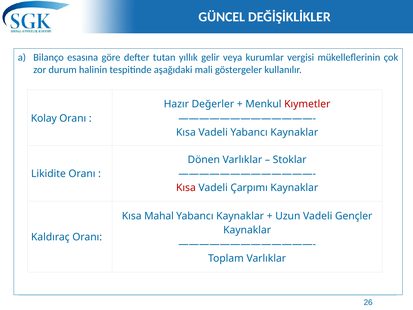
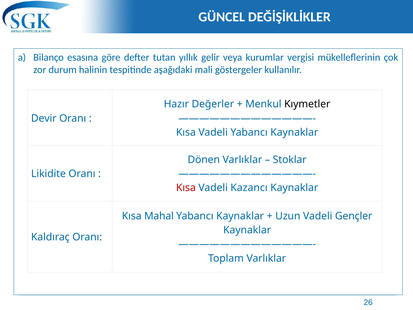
Kıymetler colour: red -> black
Kolay: Kolay -> Devir
Çarpımı: Çarpımı -> Kazancı
